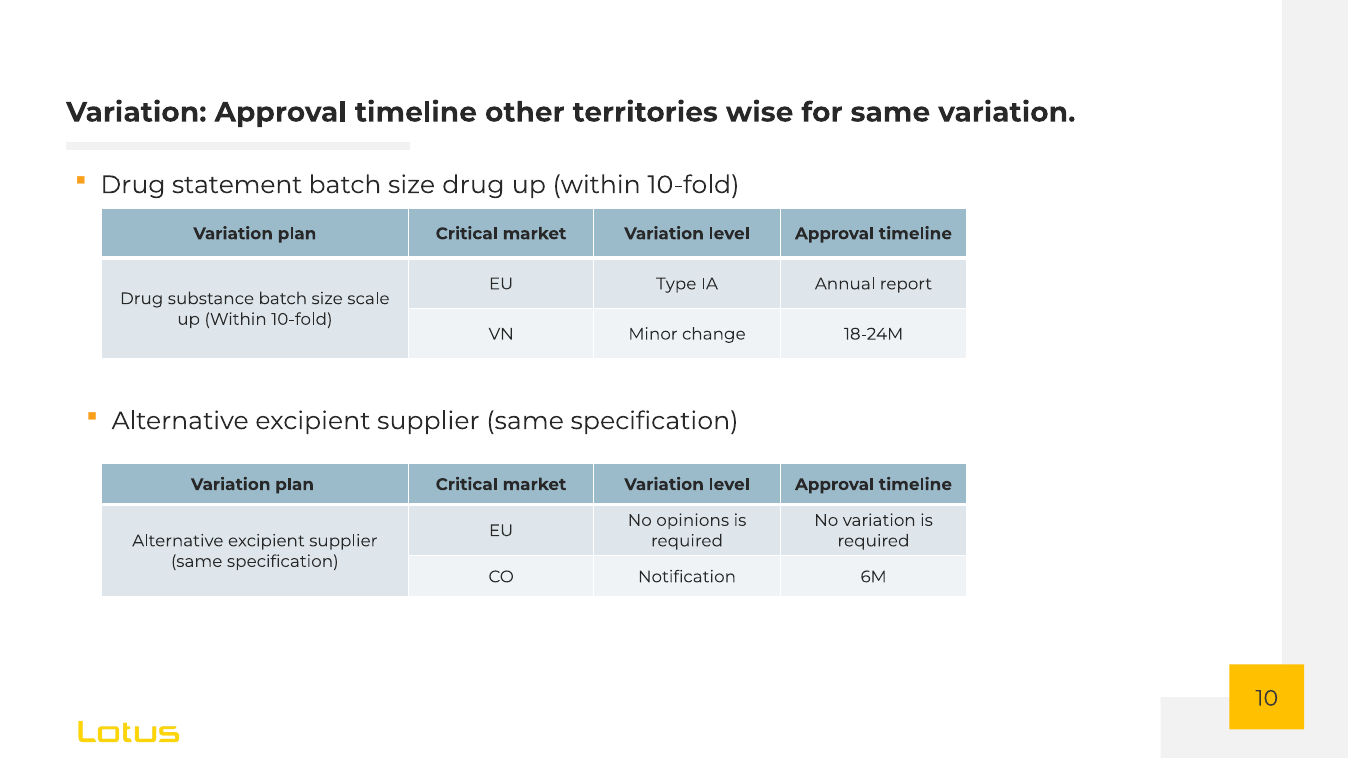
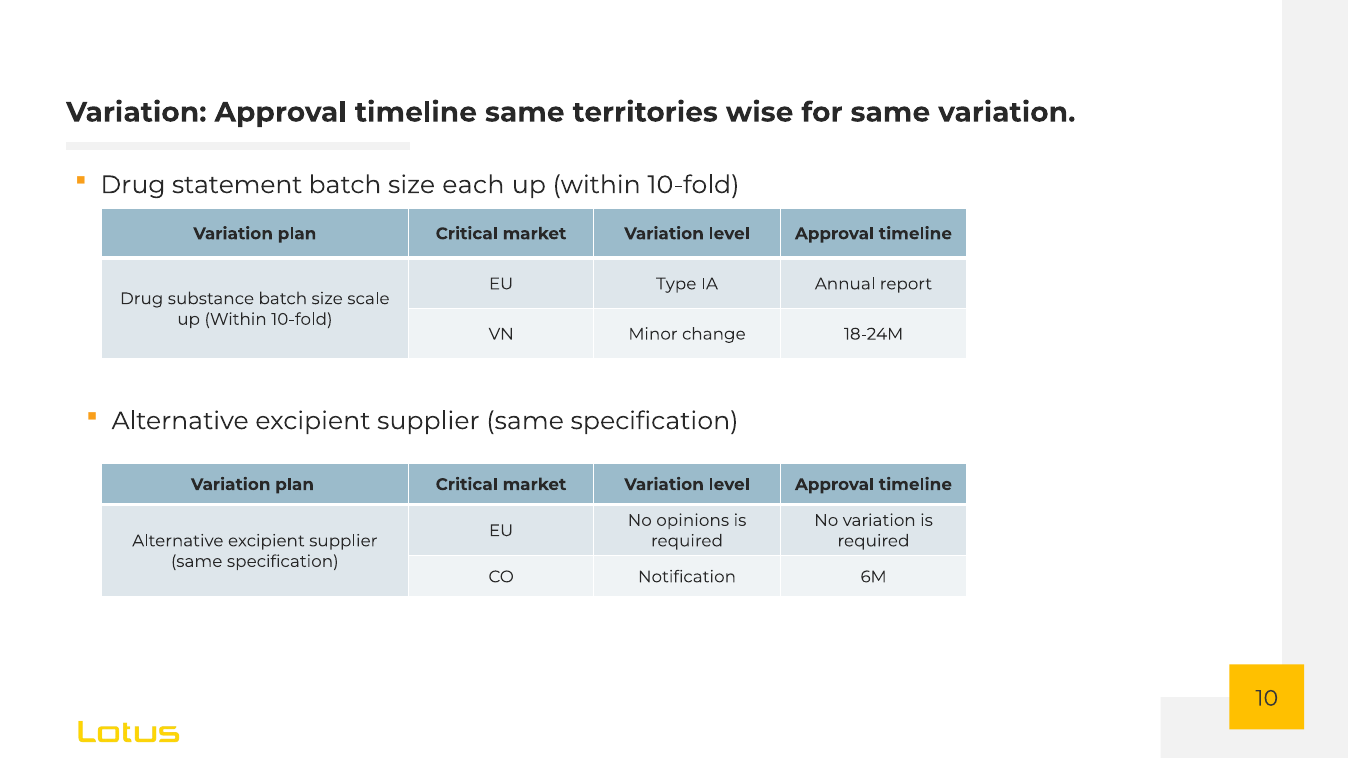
timeline other: other -> same
size drug: drug -> each
